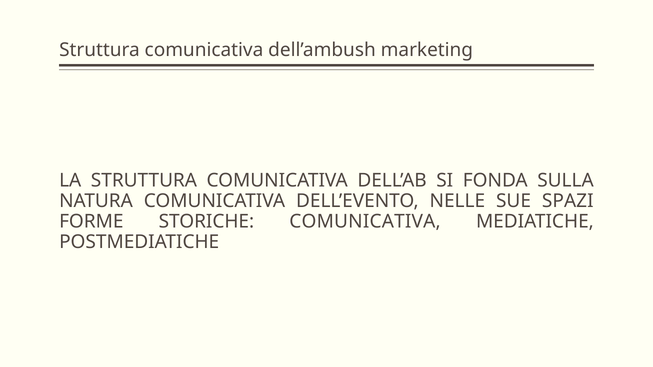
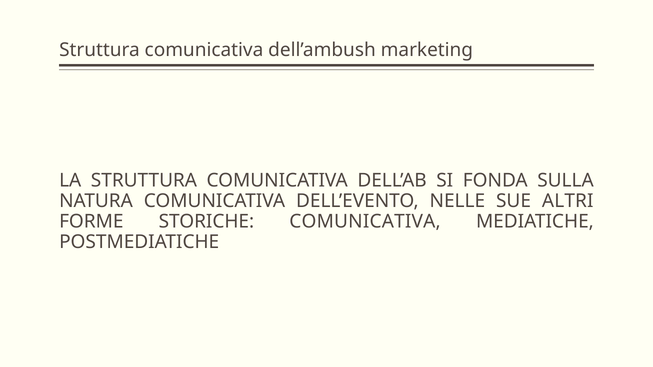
SPAZI: SPAZI -> ALTRI
